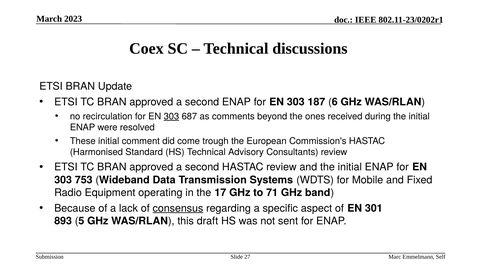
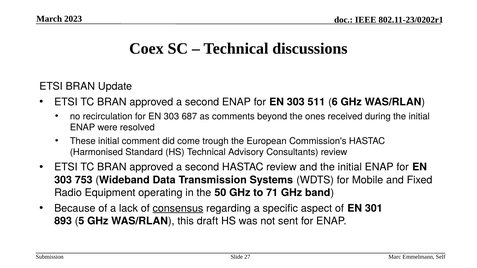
187: 187 -> 511
303 at (171, 116) underline: present -> none
17: 17 -> 50
